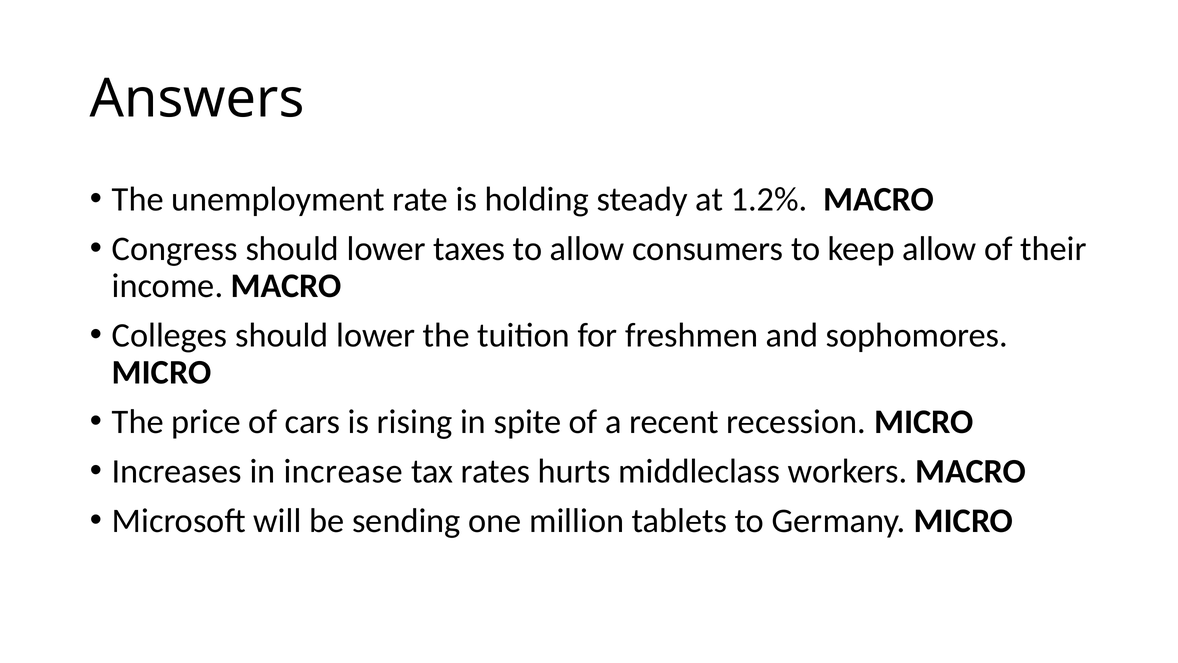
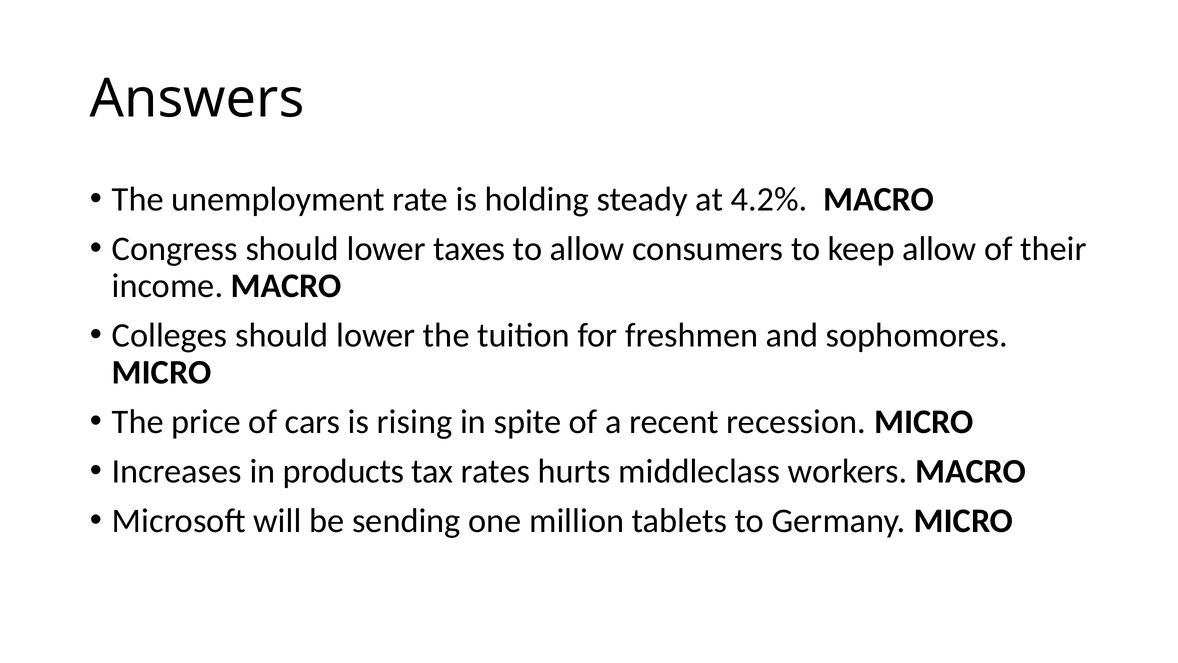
1.2%: 1.2% -> 4.2%
increase: increase -> products
